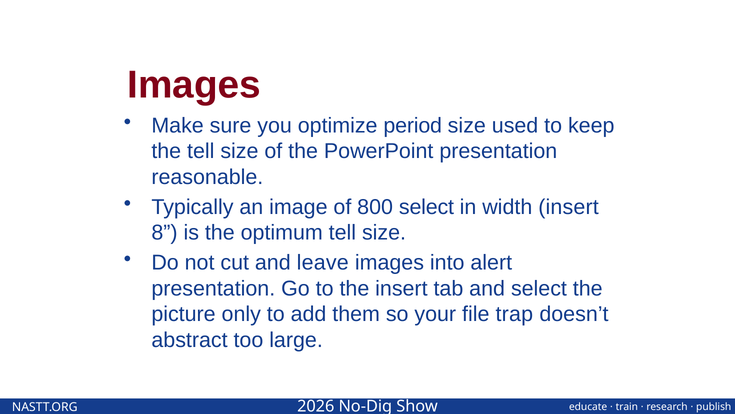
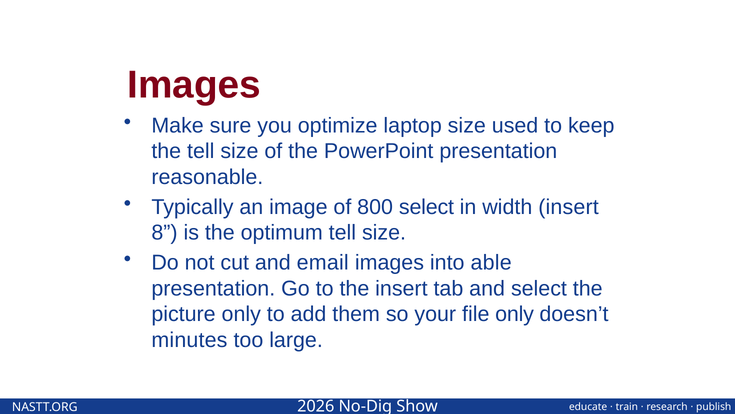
period: period -> laptop
leave: leave -> email
alert: alert -> able
file trap: trap -> only
abstract: abstract -> minutes
